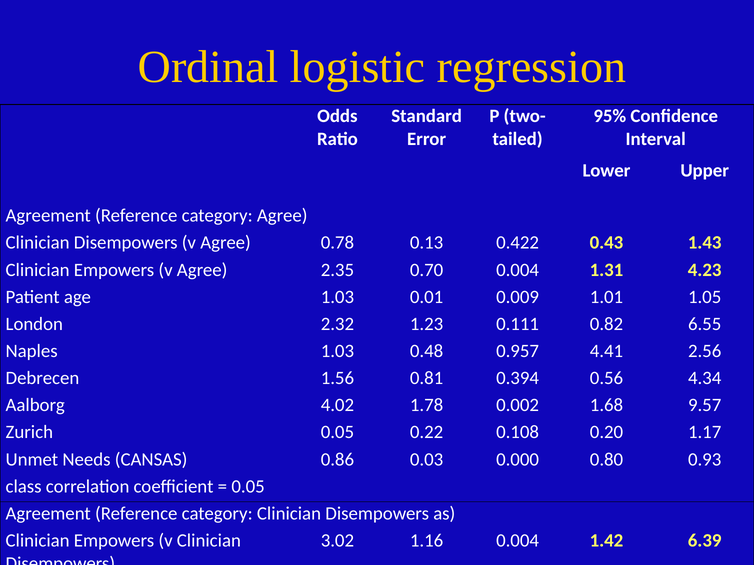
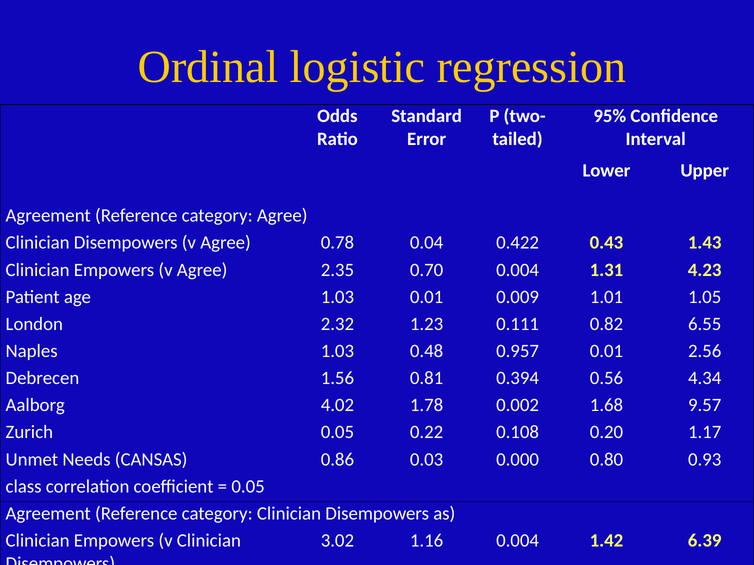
0.13: 0.13 -> 0.04
0.957 4.41: 4.41 -> 0.01
